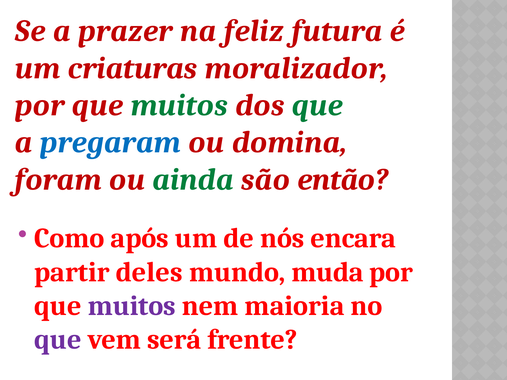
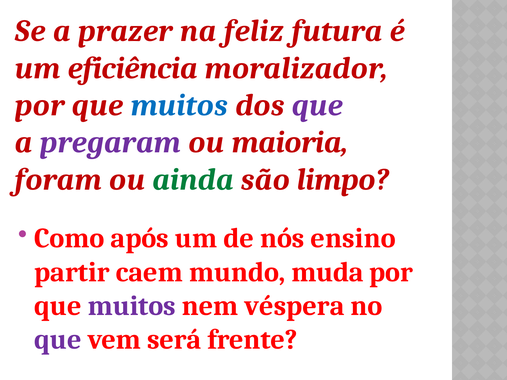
criaturas: criaturas -> eficiência
muitos at (179, 105) colour: green -> blue
que at (317, 105) colour: green -> purple
pregaram colour: blue -> purple
domina: domina -> maioria
então: então -> limpo
encara: encara -> ensino
deles: deles -> caem
maioria: maioria -> véspera
